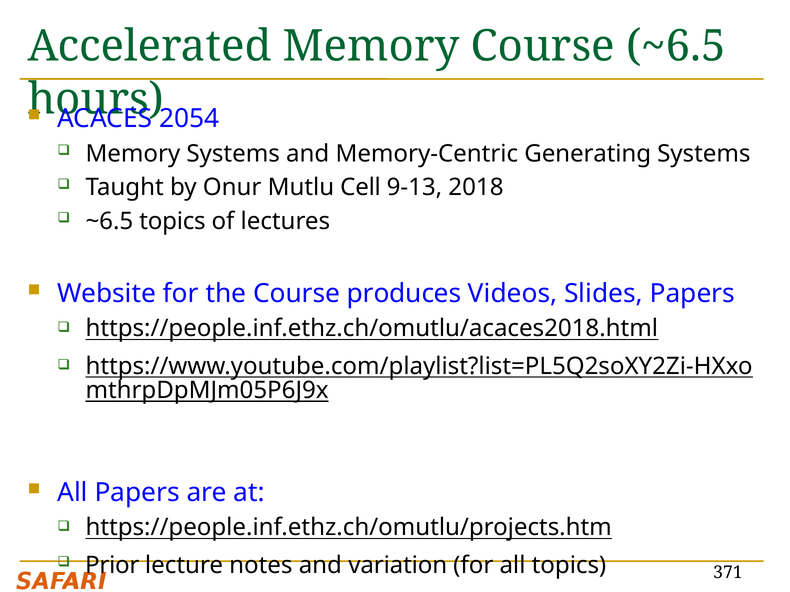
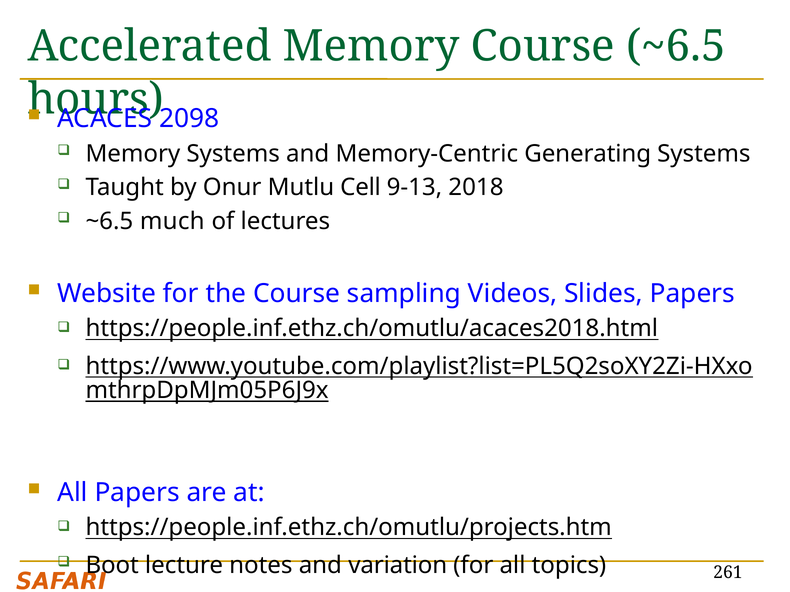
2054: 2054 -> 2098
~6.5 topics: topics -> much
produces: produces -> sampling
Prior: Prior -> Boot
371: 371 -> 261
